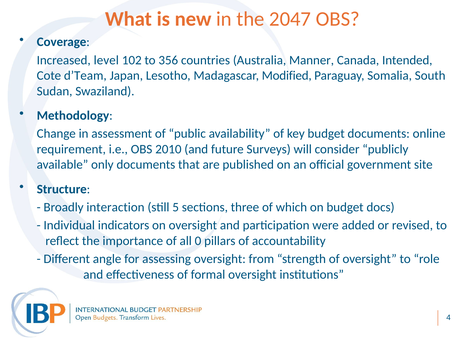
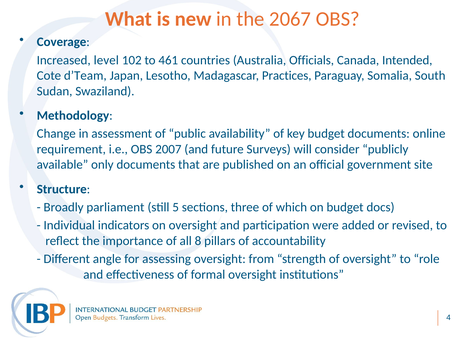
2047: 2047 -> 2067
356: 356 -> 461
Manner: Manner -> Officials
Modified: Modified -> Practices
2010: 2010 -> 2007
interaction: interaction -> parliament
0: 0 -> 8
